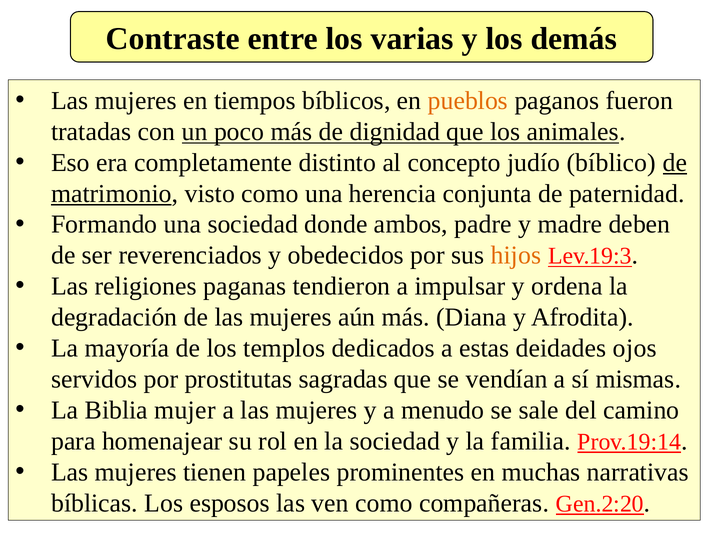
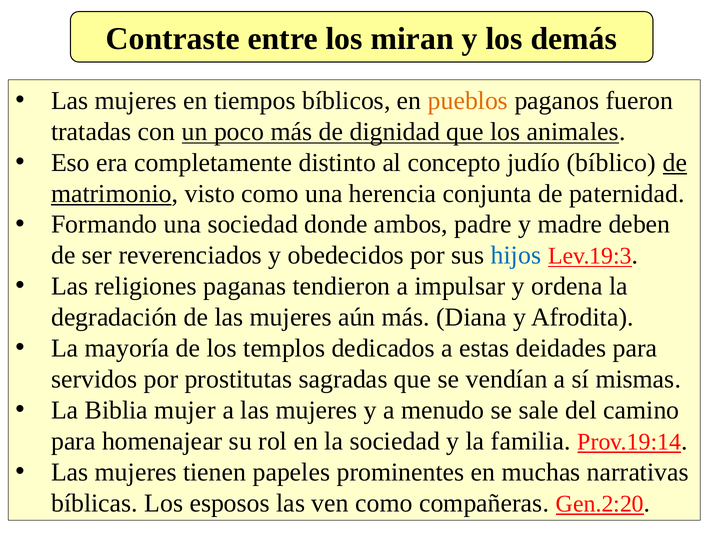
varias: varias -> miran
hijos colour: orange -> blue
deidades ojos: ojos -> para
